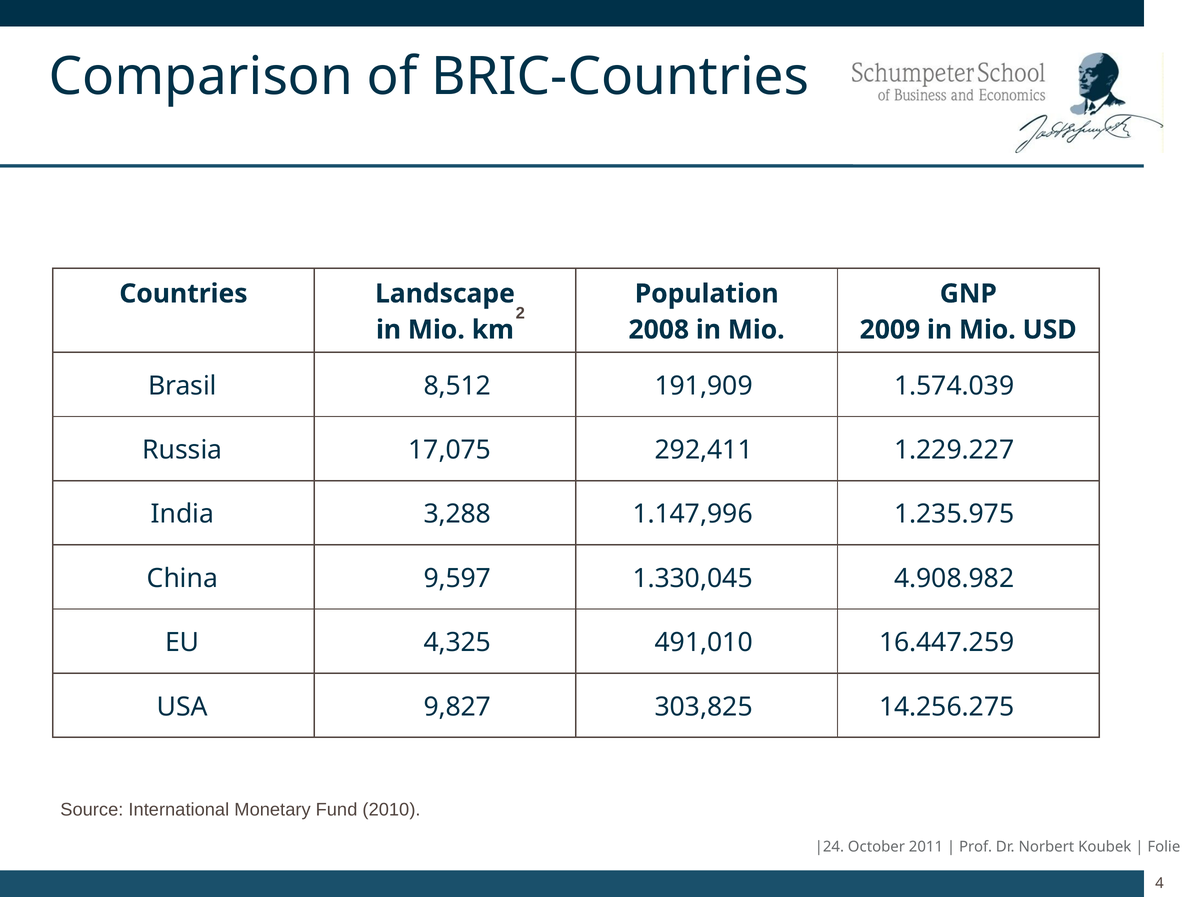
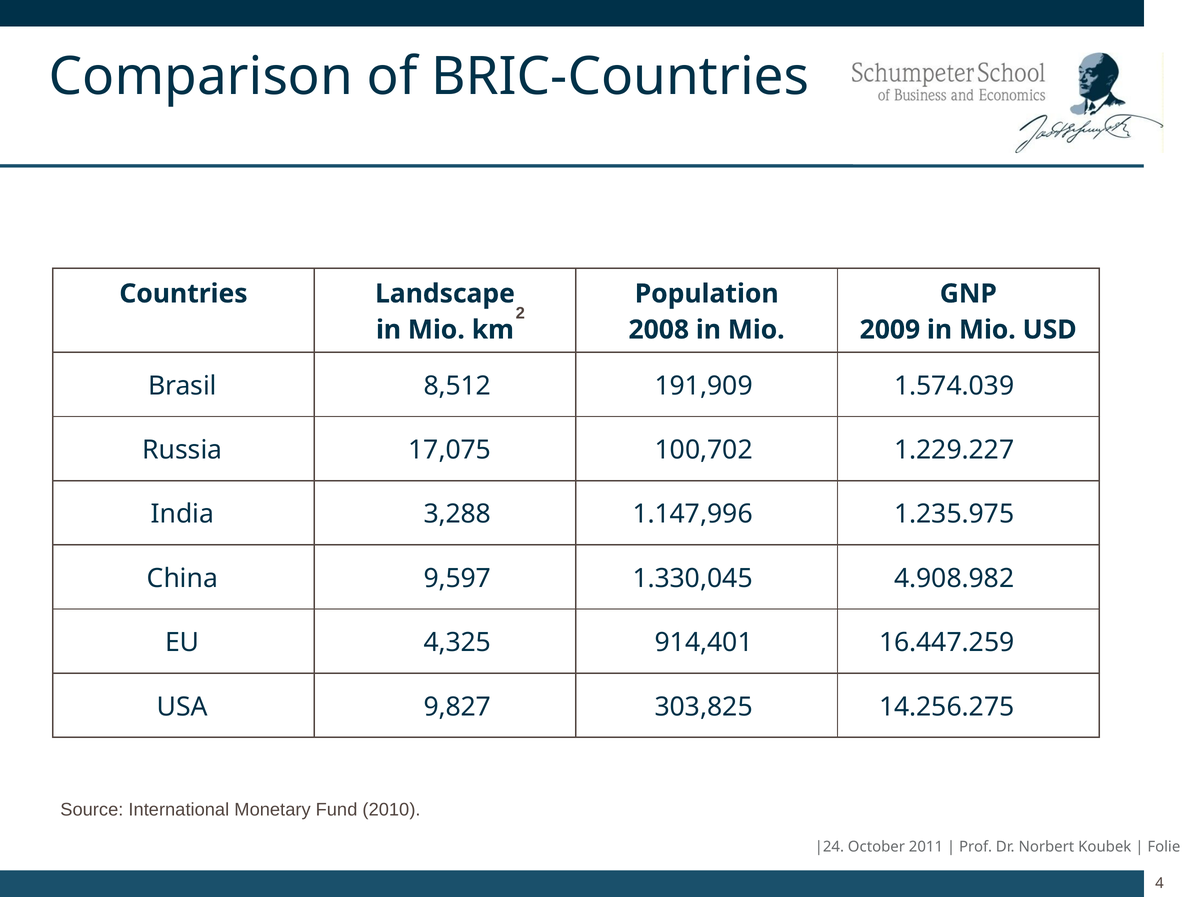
292,411: 292,411 -> 100,702
491,010: 491,010 -> 914,401
